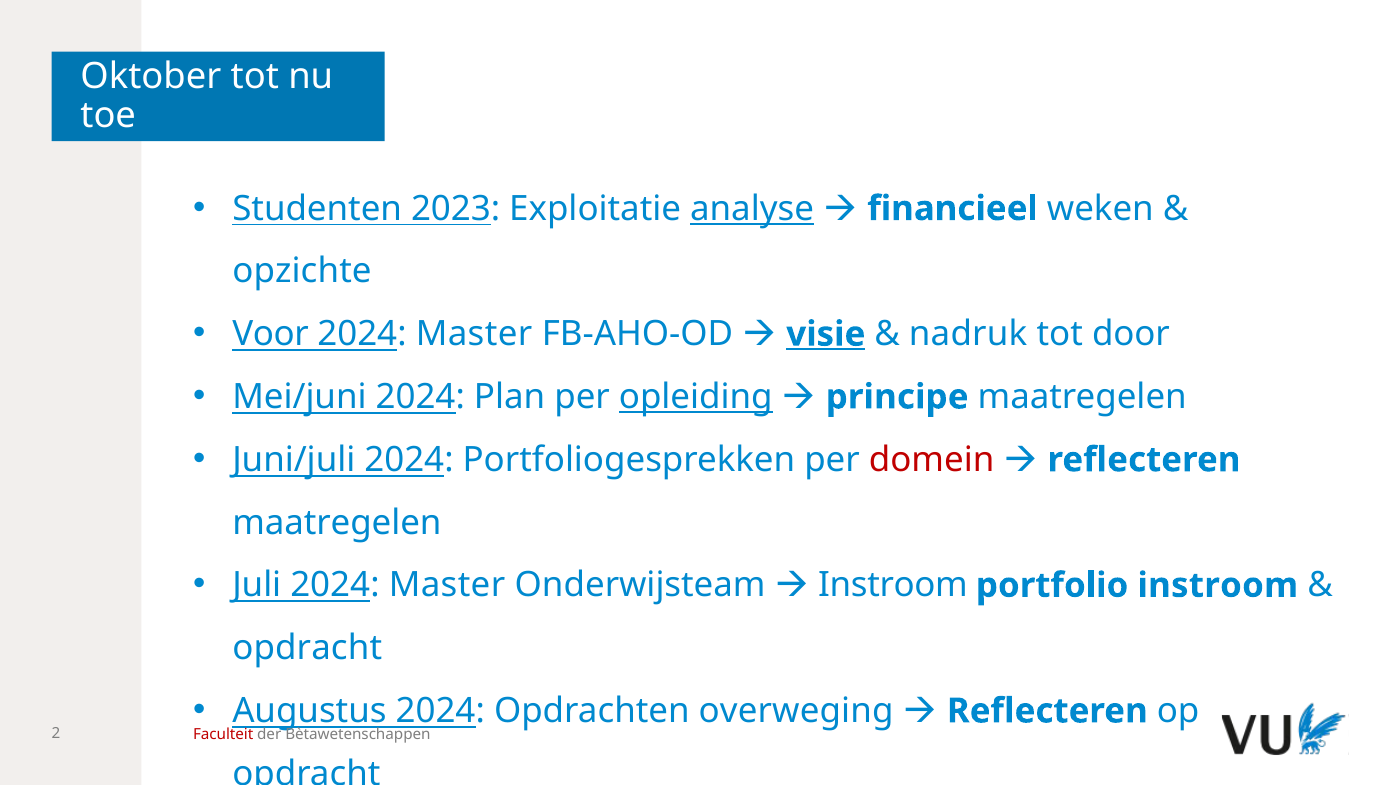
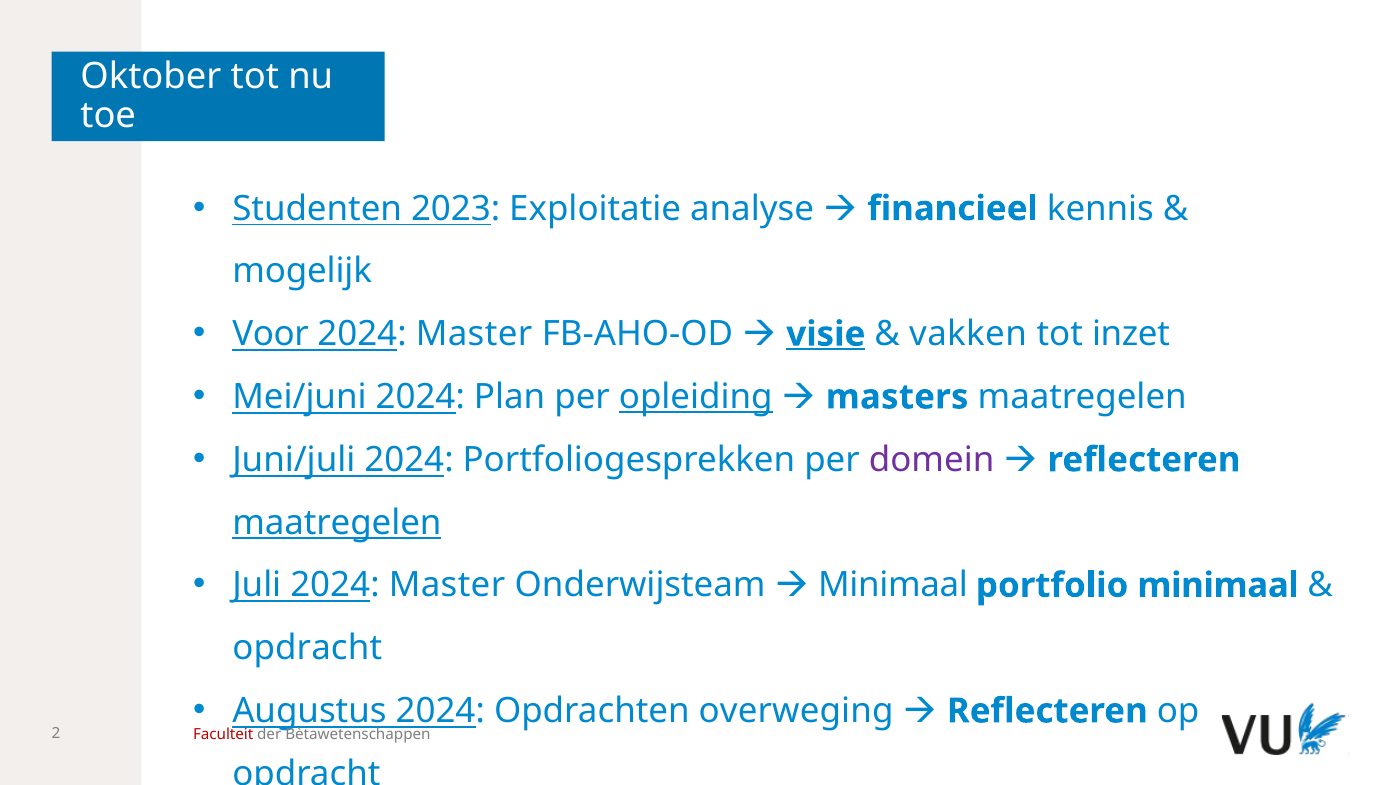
analyse underline: present -> none
weken: weken -> kennis
opzichte: opzichte -> mogelijk
nadruk: nadruk -> vakken
door: door -> inzet
principe: principe -> masters
domein colour: red -> purple
maatregelen at (337, 523) underline: none -> present
Instroom at (893, 585): Instroom -> Minimaal
portfolio instroom: instroom -> minimaal
